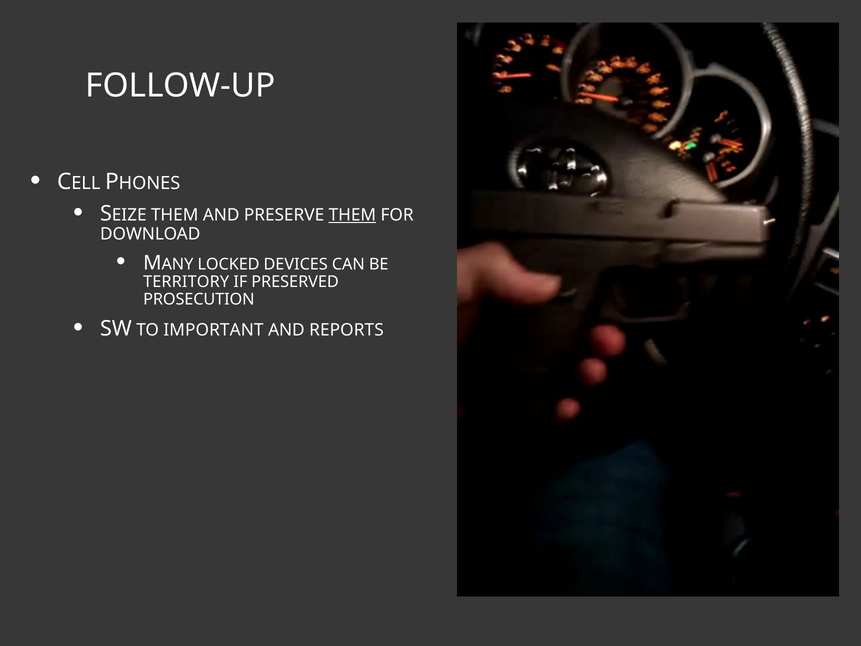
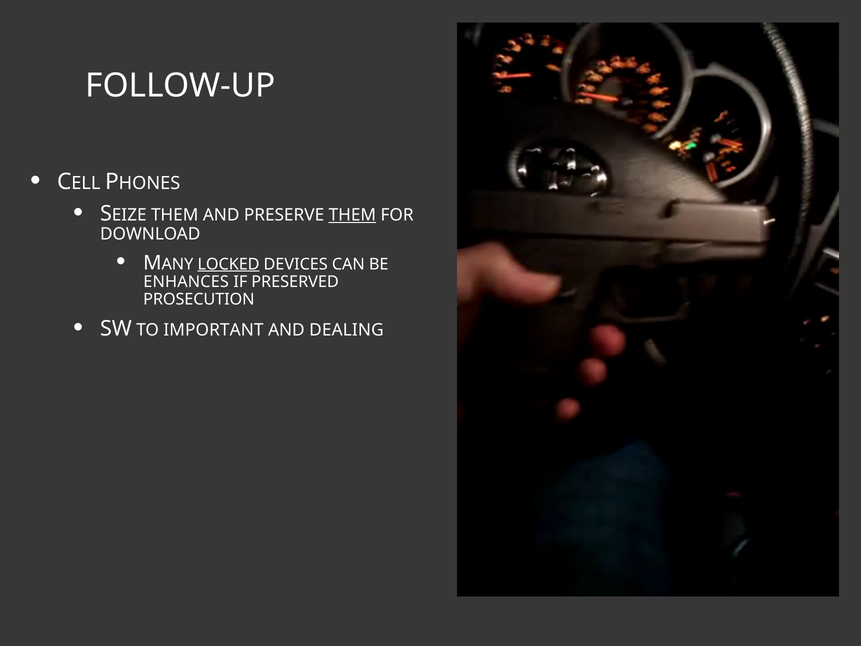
LOCKED underline: none -> present
TERRITORY: TERRITORY -> ENHANCES
REPORTS: REPORTS -> DEALING
